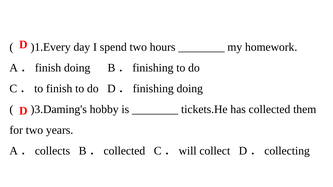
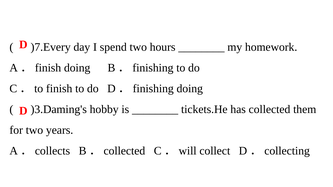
)1.Every: )1.Every -> )7.Every
